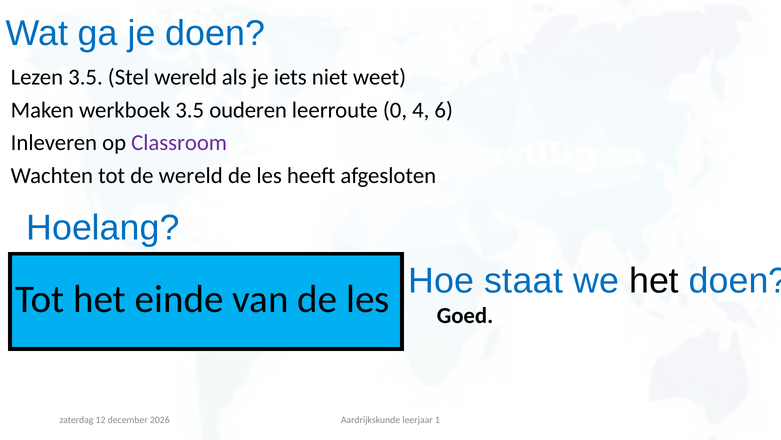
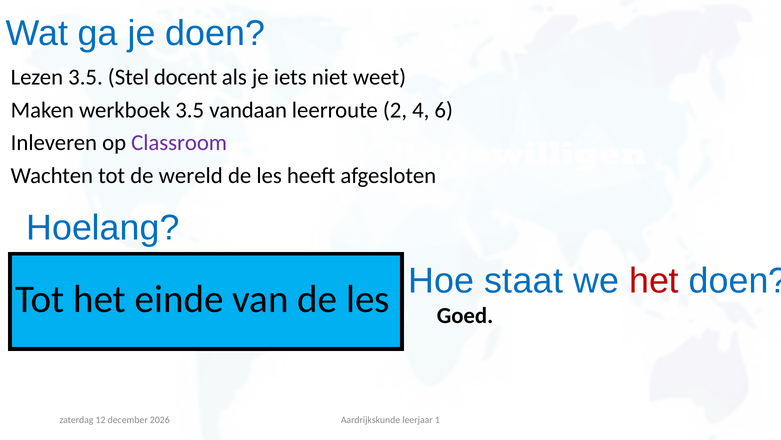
Stel wereld: wereld -> docent
ouderen: ouderen -> vandaan
0: 0 -> 2
het at (654, 280) colour: black -> red
